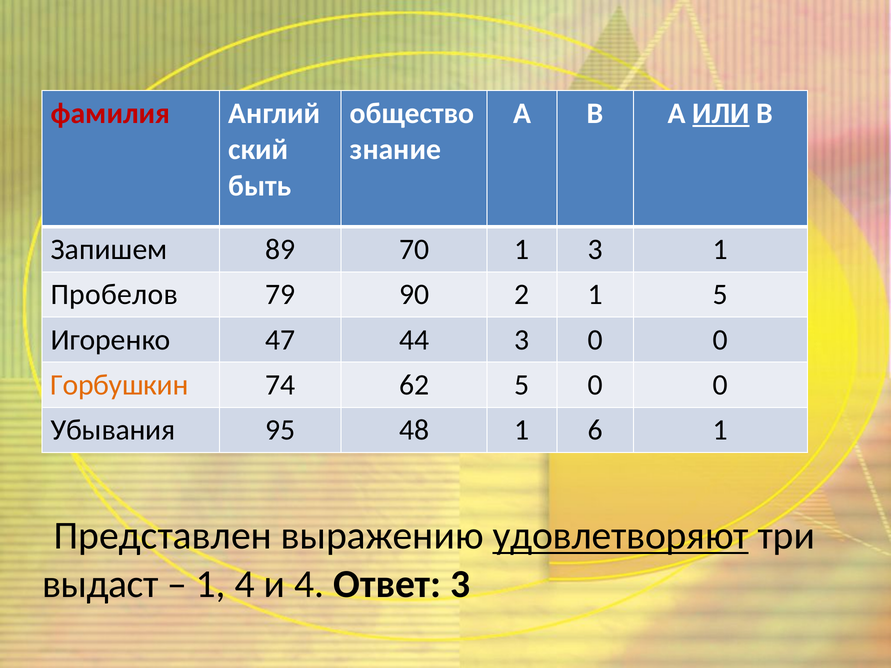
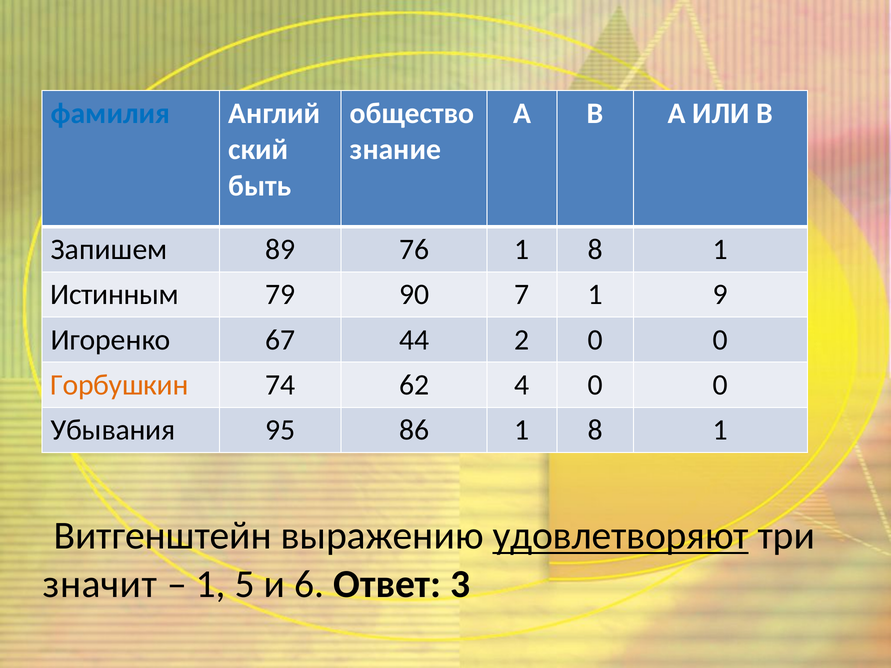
фамилия colour: red -> blue
ИЛИ underline: present -> none
70: 70 -> 76
3 at (595, 250): 3 -> 8
Пробелов: Пробелов -> Истинным
2: 2 -> 7
1 5: 5 -> 9
47: 47 -> 67
44 3: 3 -> 2
62 5: 5 -> 4
48: 48 -> 86
6 at (595, 430): 6 -> 8
Представлен: Представлен -> Витгенштейн
выдаст: выдаст -> значит
1 4: 4 -> 5
и 4: 4 -> 6
